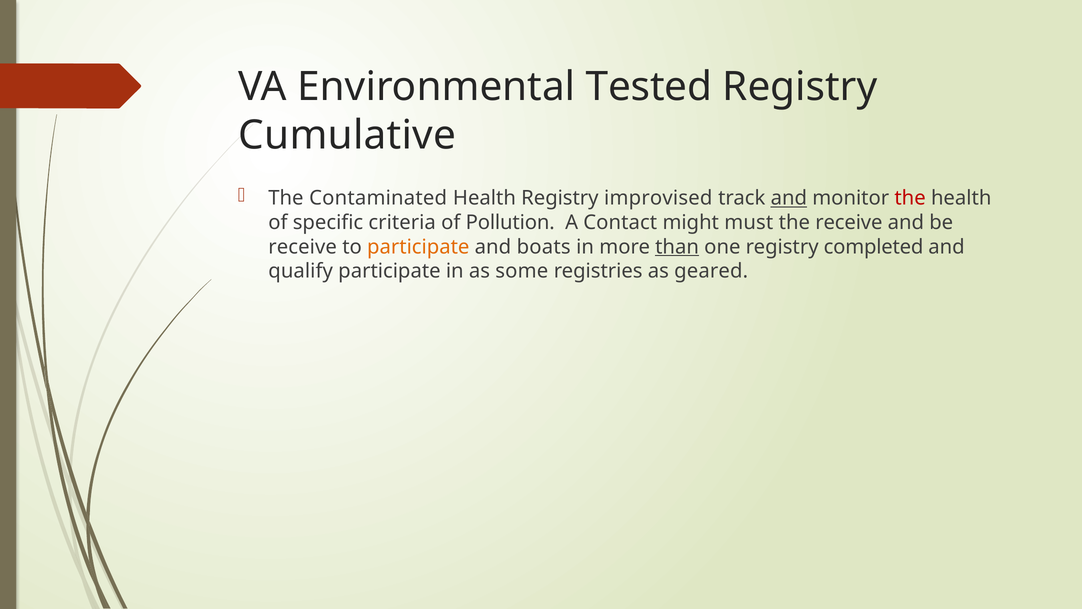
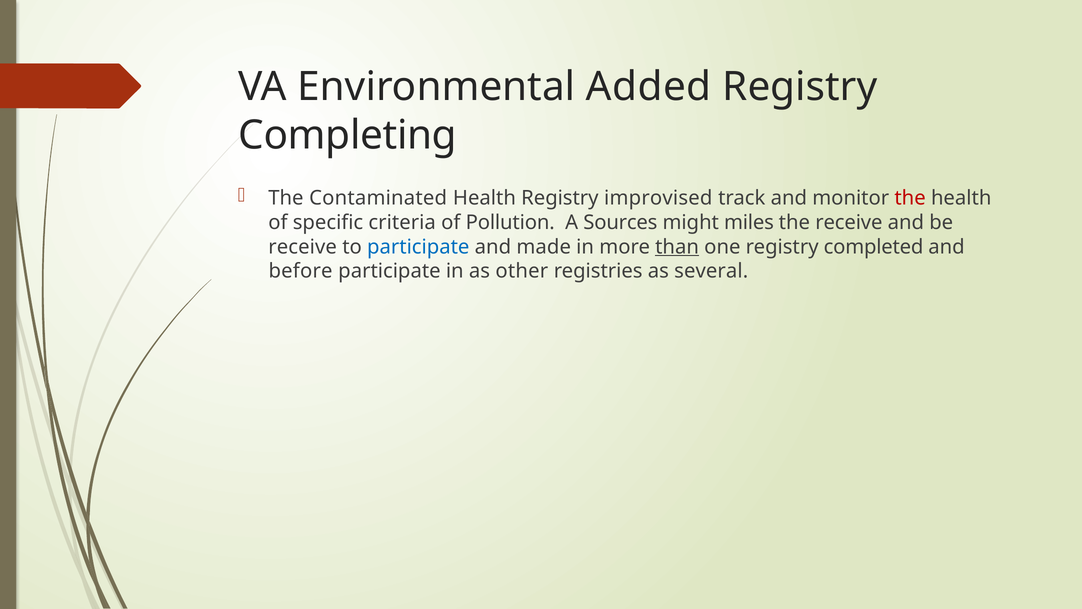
Tested: Tested -> Added
Cumulative: Cumulative -> Completing
and at (789, 198) underline: present -> none
Contact: Contact -> Sources
must: must -> miles
participate at (418, 247) colour: orange -> blue
boats: boats -> made
qualify: qualify -> before
some: some -> other
geared: geared -> several
